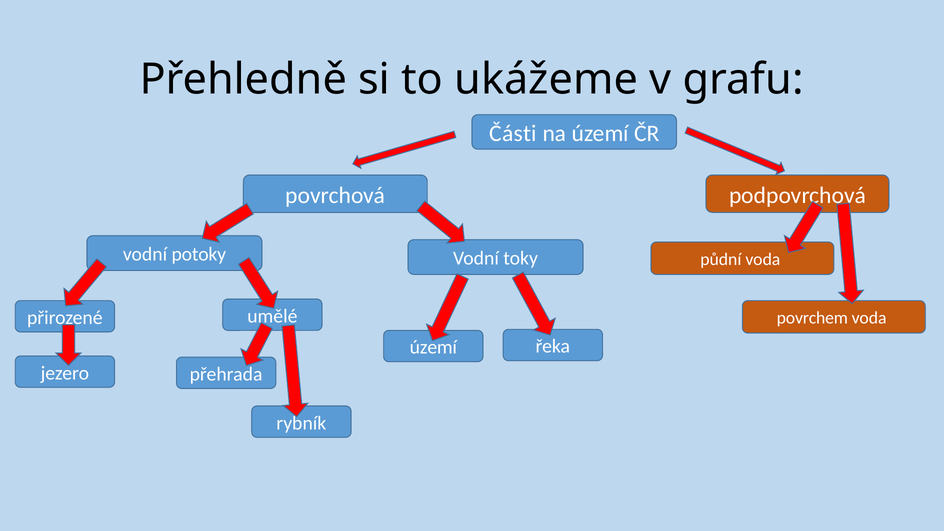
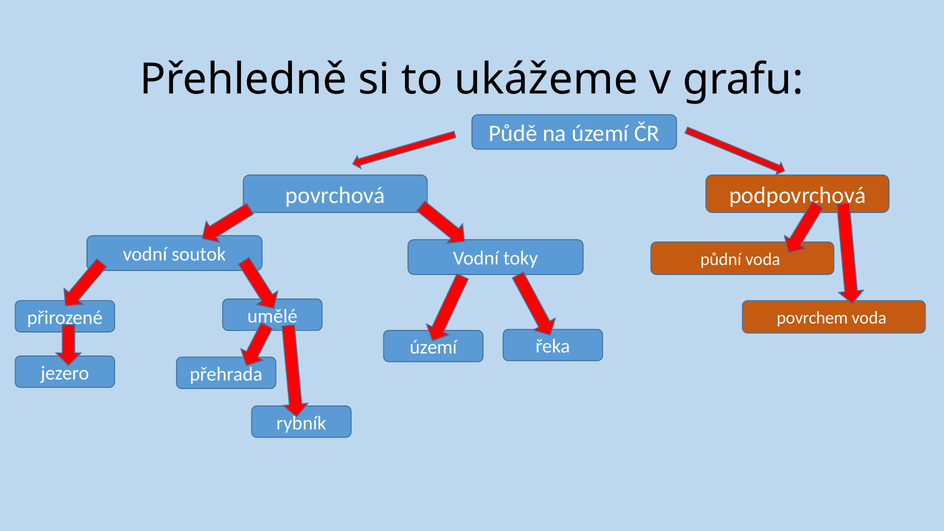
Části: Části -> Půdě
potoky: potoky -> soutok
